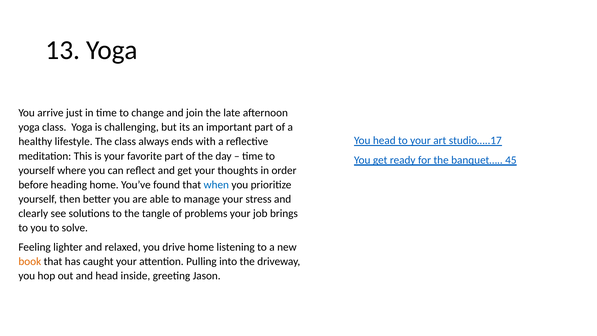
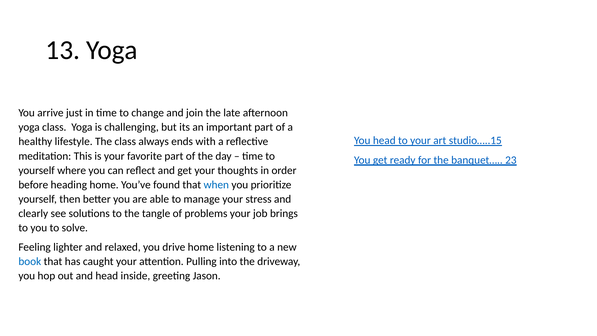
studio…..17: studio…..17 -> studio…..15
45: 45 -> 23
book colour: orange -> blue
